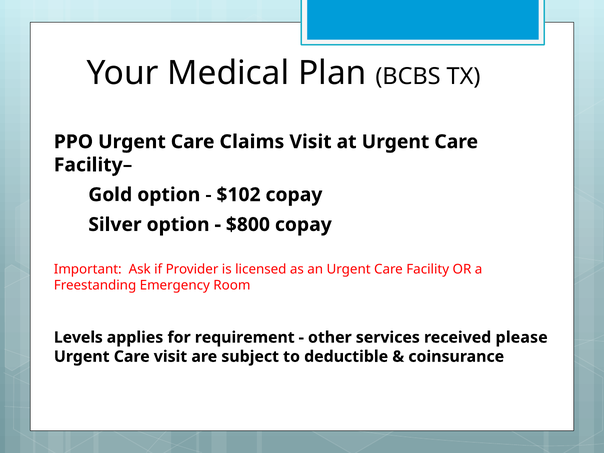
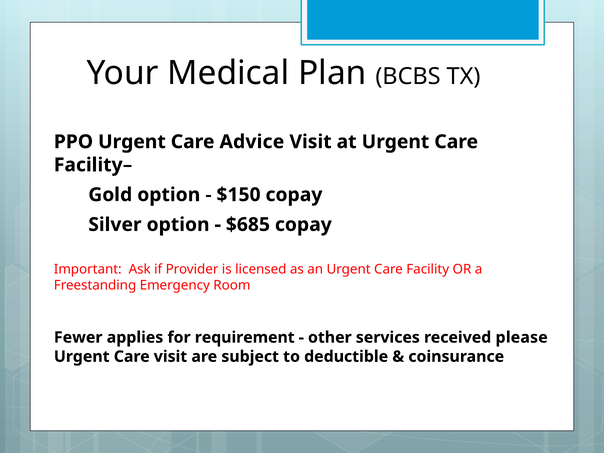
Claims: Claims -> Advice
$102: $102 -> $150
$800: $800 -> $685
Levels: Levels -> Fewer
